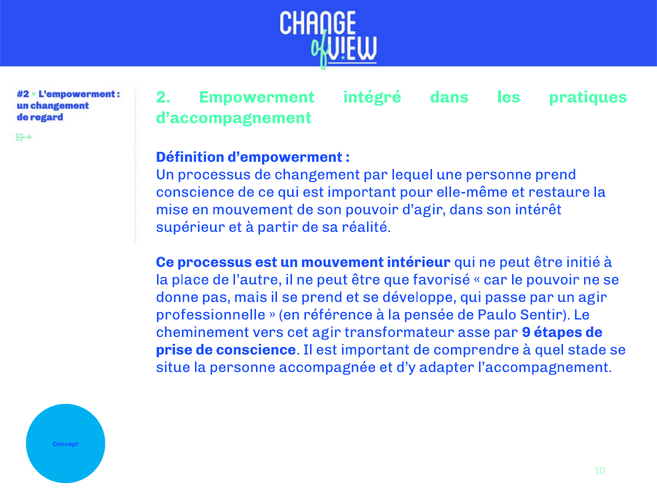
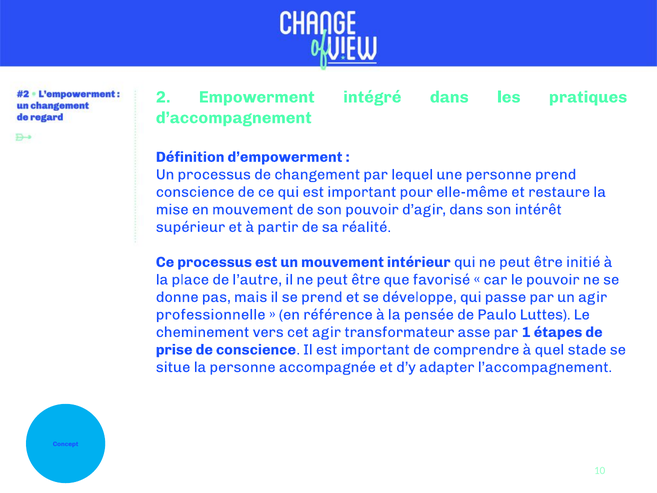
Sentir: Sentir -> Luttes
9: 9 -> 1
